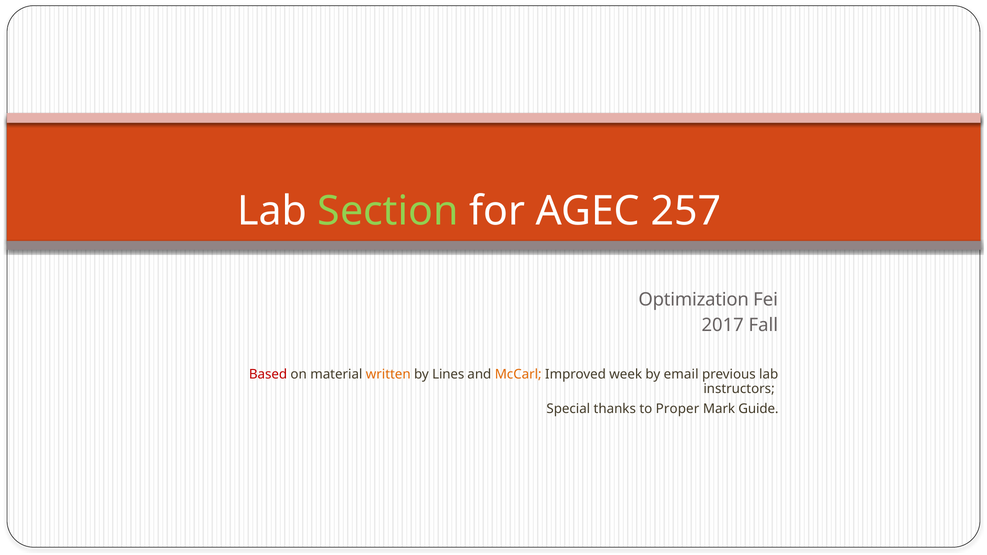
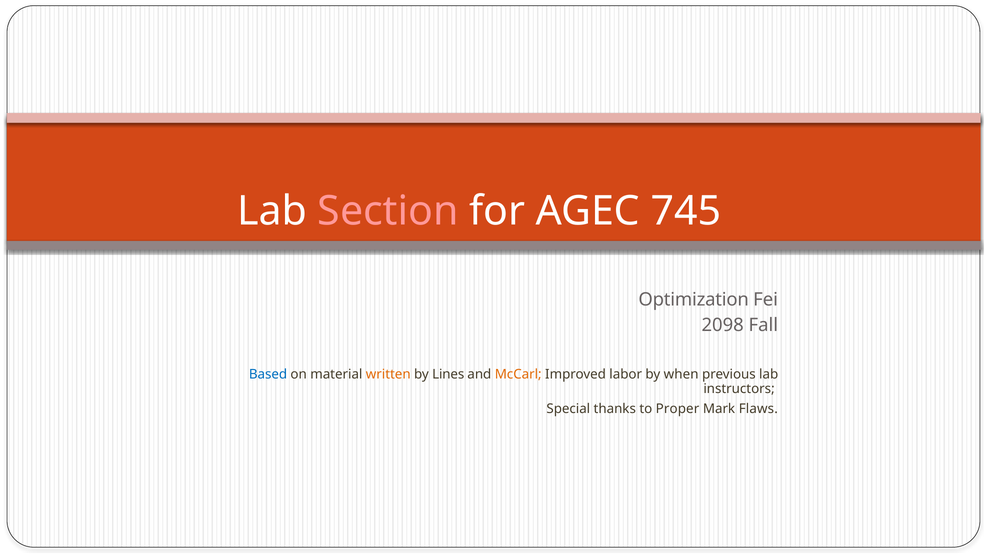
Section colour: light green -> pink
257: 257 -> 745
2017: 2017 -> 2098
Based colour: red -> blue
week: week -> labor
email: email -> when
Guide: Guide -> Flaws
